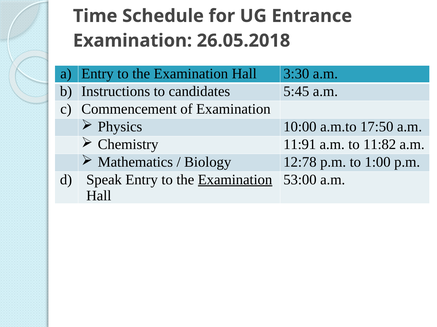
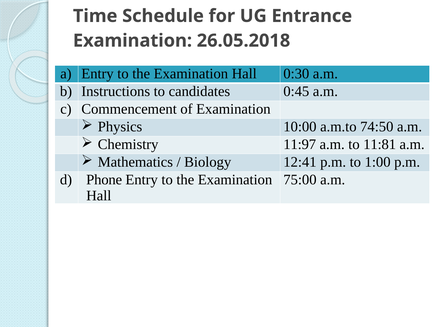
3:30: 3:30 -> 0:30
5:45: 5:45 -> 0:45
17:50: 17:50 -> 74:50
11:91: 11:91 -> 11:97
11:82: 11:82 -> 11:81
12:78: 12:78 -> 12:41
Speak: Speak -> Phone
Examination at (235, 180) underline: present -> none
53:00: 53:00 -> 75:00
